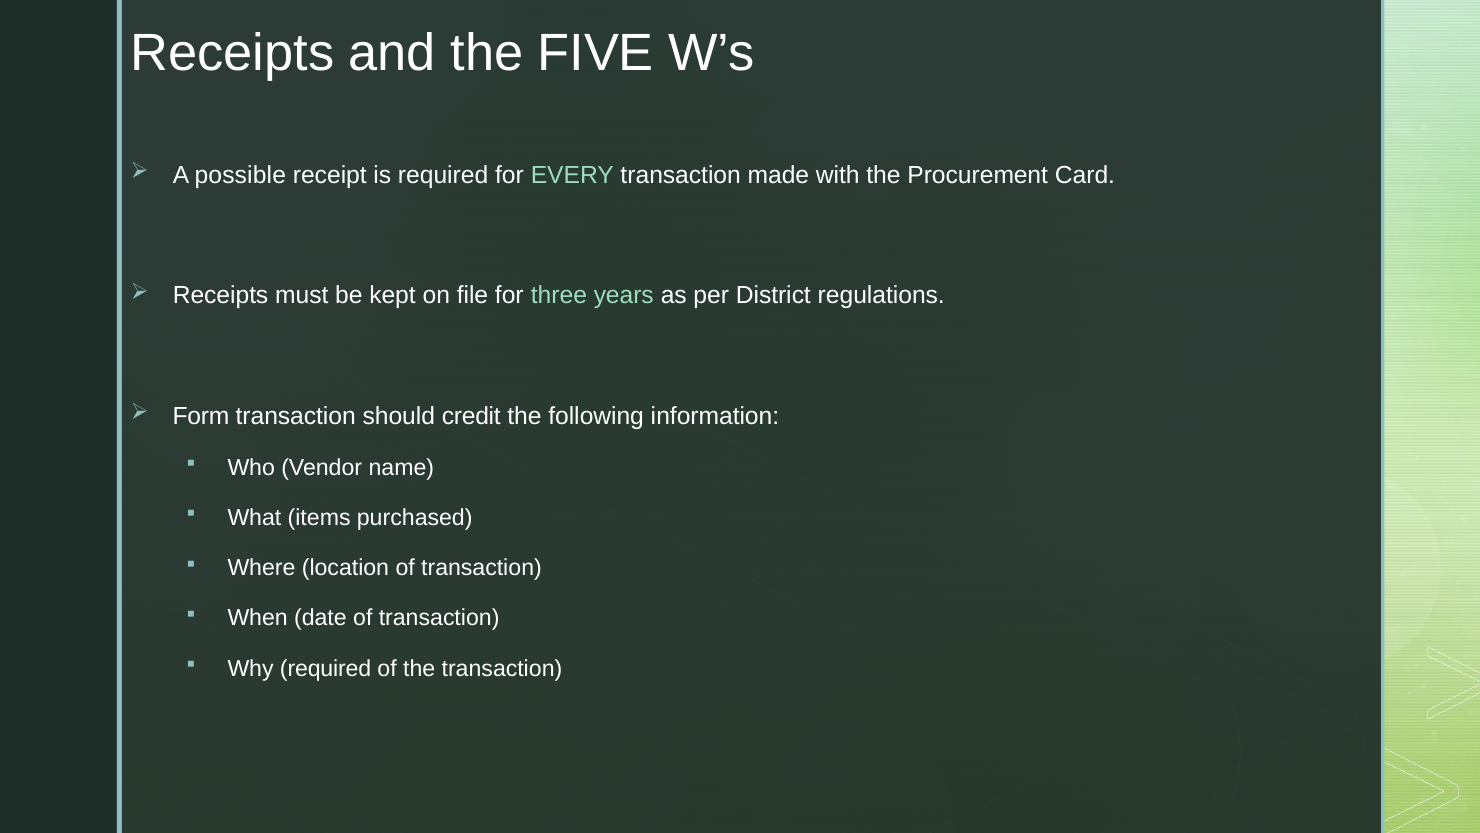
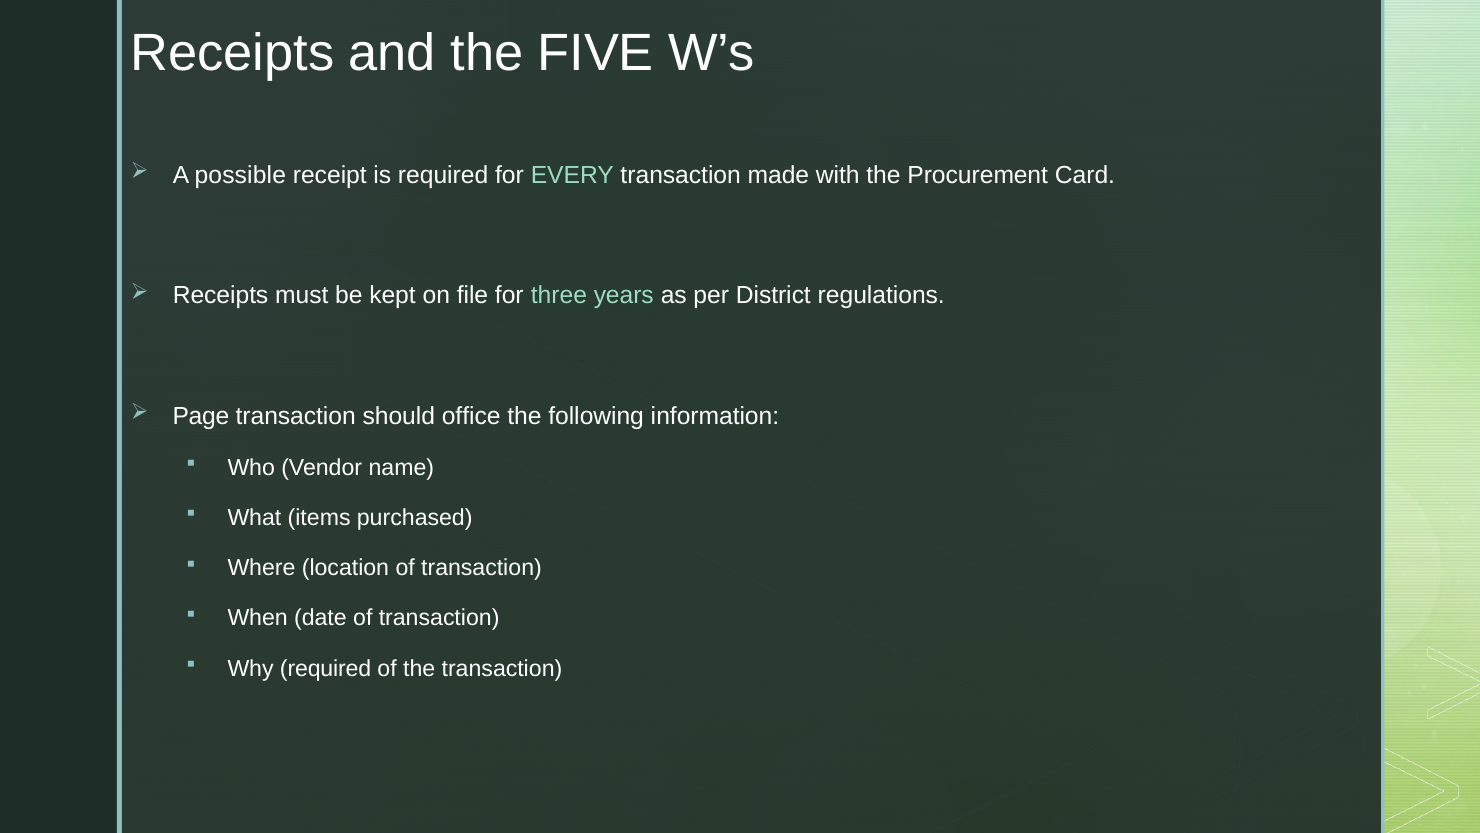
Form: Form -> Page
credit: credit -> office
